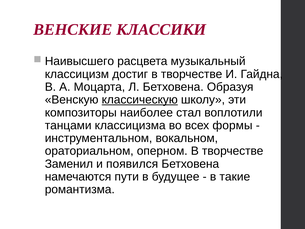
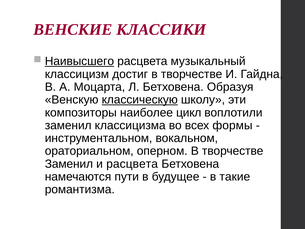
Наивысшего underline: none -> present
стал: стал -> цикл
танцами at (68, 125): танцами -> заменил
и появился: появился -> расцвета
